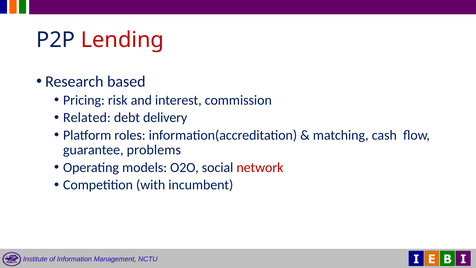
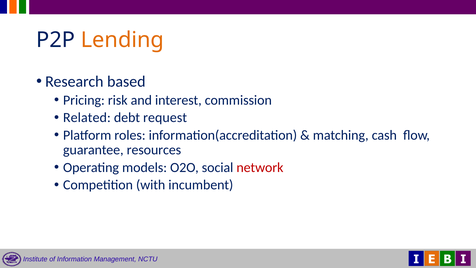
Lending colour: red -> orange
delivery: delivery -> request
problems: problems -> resources
